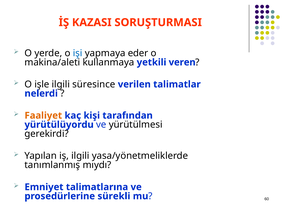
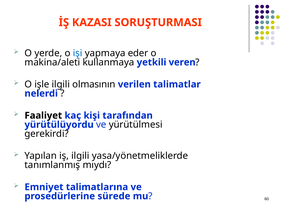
süresince: süresince -> olmasının
Faaliyet colour: orange -> black
sürekli: sürekli -> sürede
